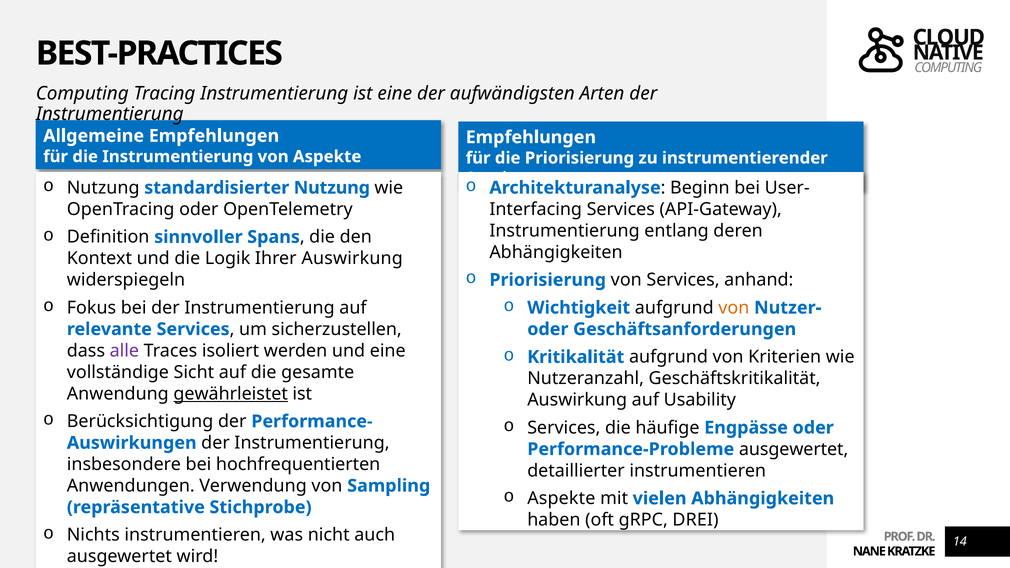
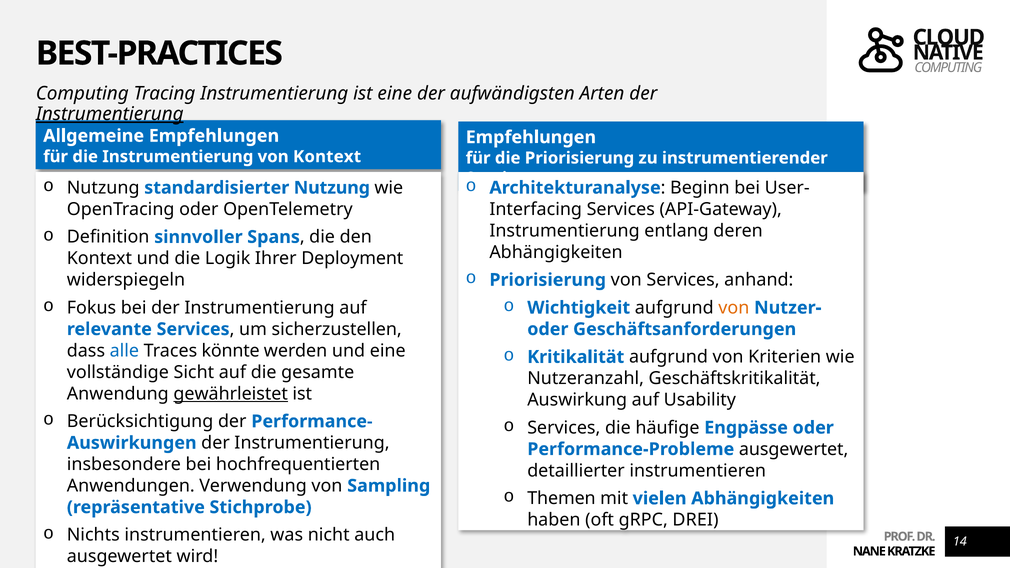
Instrumentierung at (110, 114) underline: none -> present
von Aspekte: Aspekte -> Kontext
Ihrer Auswirkung: Auswirkung -> Deployment
alle colour: purple -> blue
isoliert: isoliert -> könnte
Aspekte at (561, 499): Aspekte -> Themen
